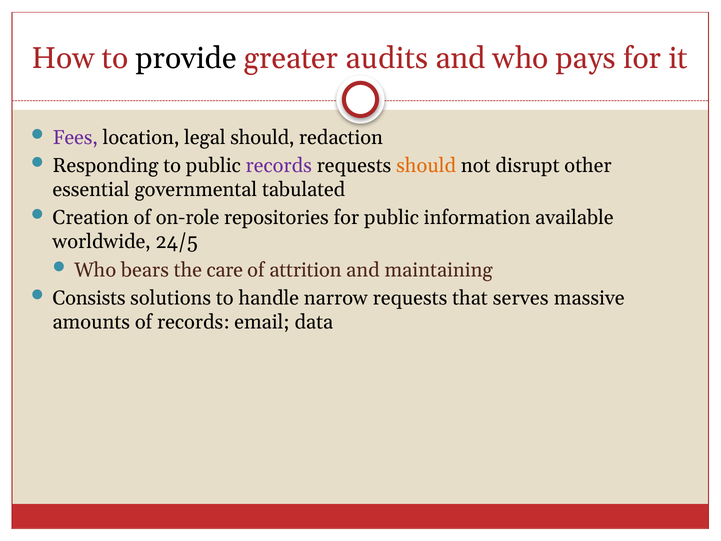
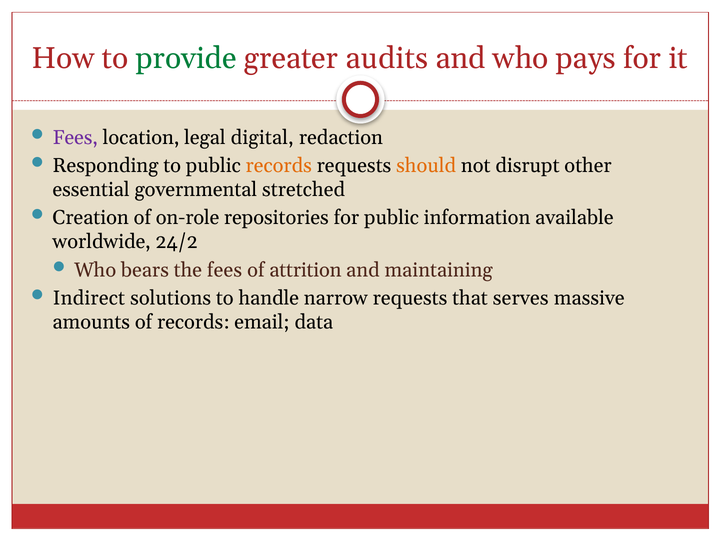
provide colour: black -> green
legal should: should -> digital
records at (279, 165) colour: purple -> orange
tabulated: tabulated -> stretched
24/5: 24/5 -> 24/2
the care: care -> fees
Consists: Consists -> Indirect
